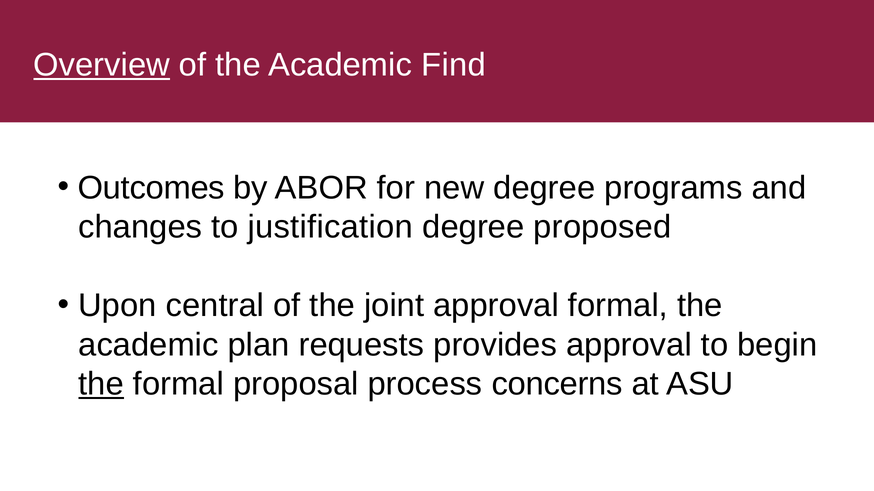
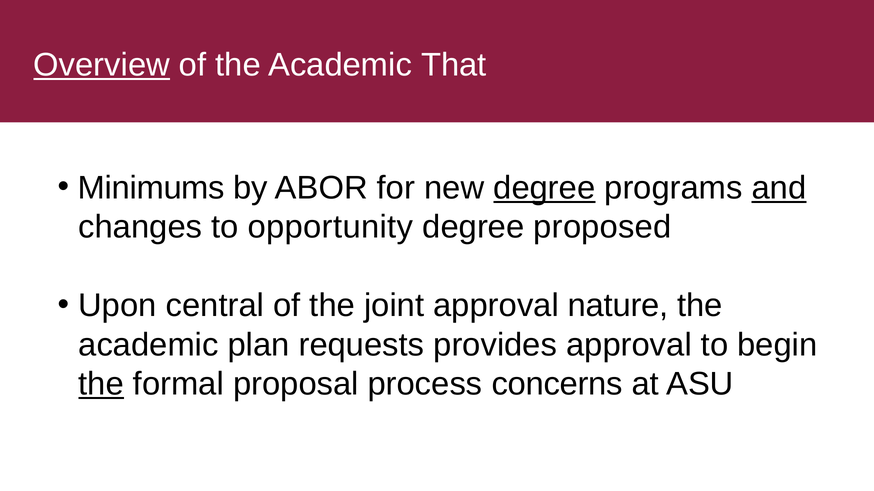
Find: Find -> That
Outcomes: Outcomes -> Minimums
degree at (544, 188) underline: none -> present
and underline: none -> present
justification: justification -> opportunity
approval formal: formal -> nature
